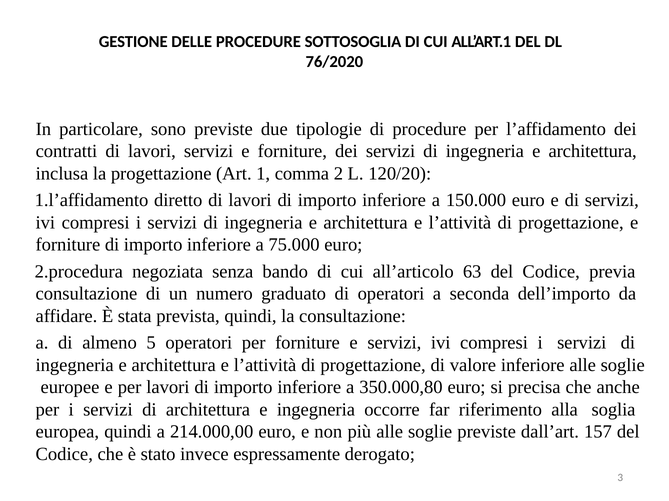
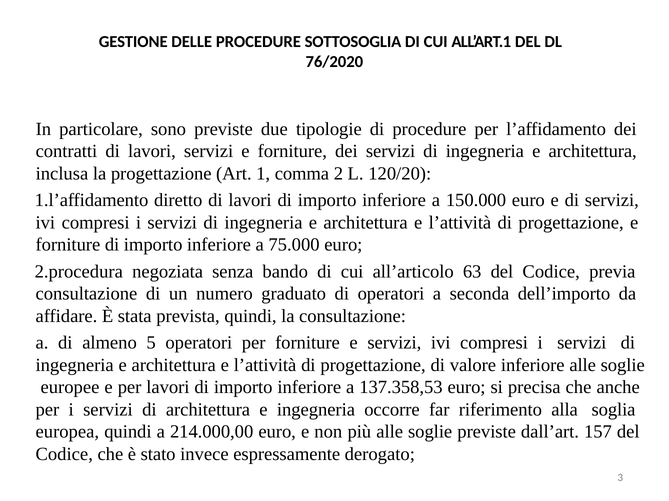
350.000,80: 350.000,80 -> 137.358,53
